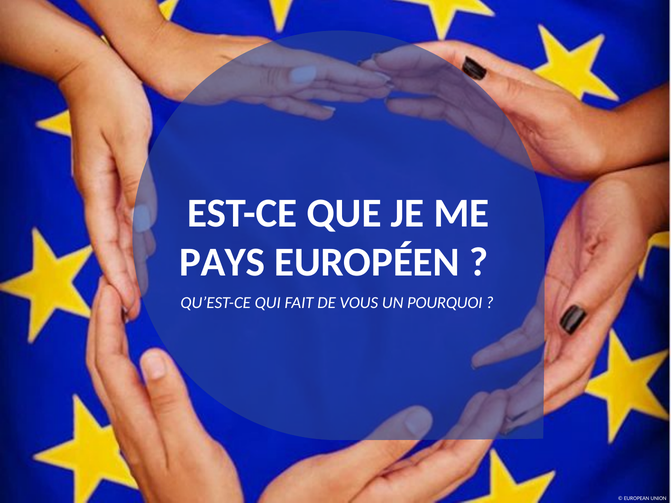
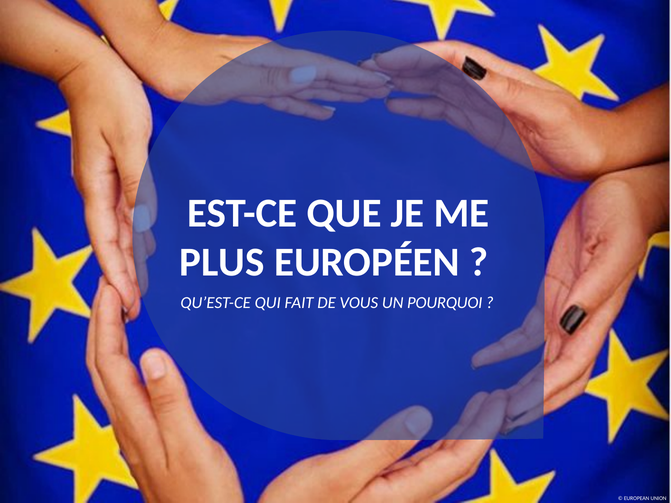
PAYS: PAYS -> PLUS
